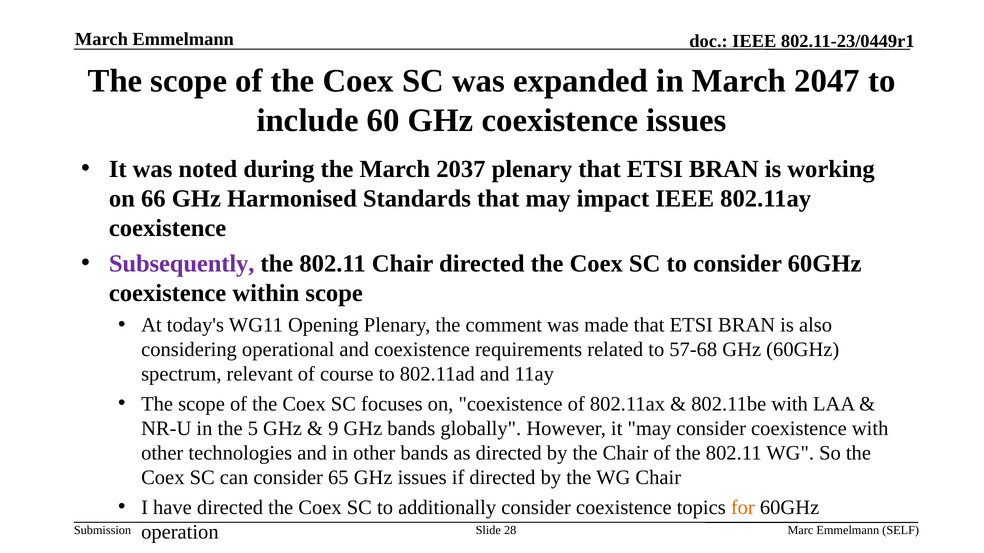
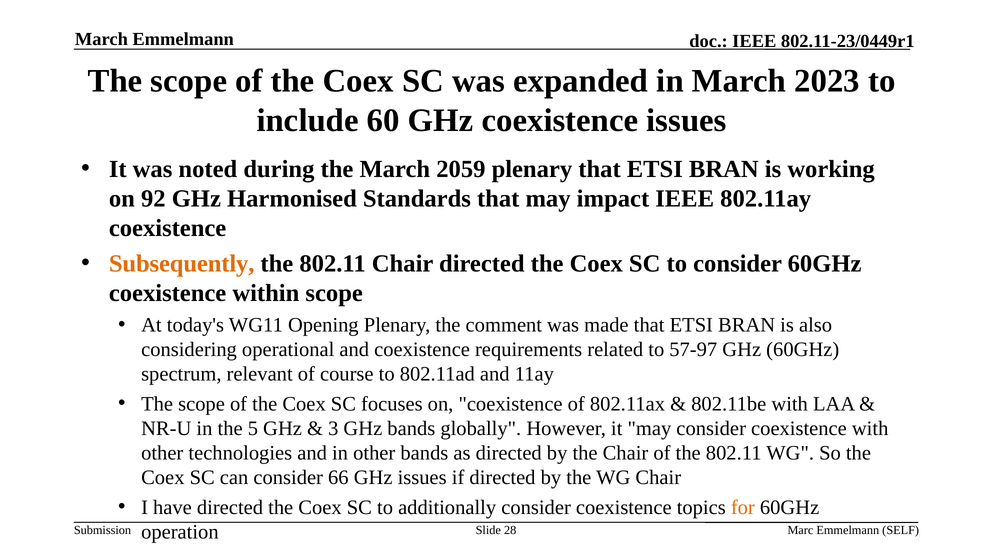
2047: 2047 -> 2023
2037: 2037 -> 2059
66: 66 -> 92
Subsequently colour: purple -> orange
57-68: 57-68 -> 57-97
9: 9 -> 3
65: 65 -> 66
